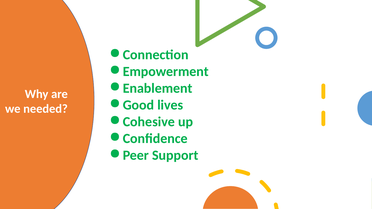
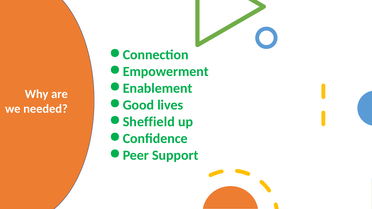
Cohesive: Cohesive -> Sheffield
